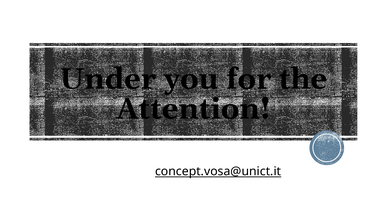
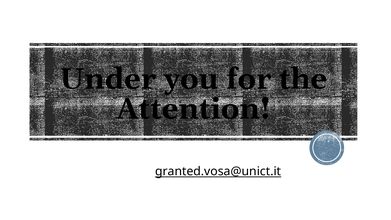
concept.vosa@unict.it: concept.vosa@unict.it -> granted.vosa@unict.it
